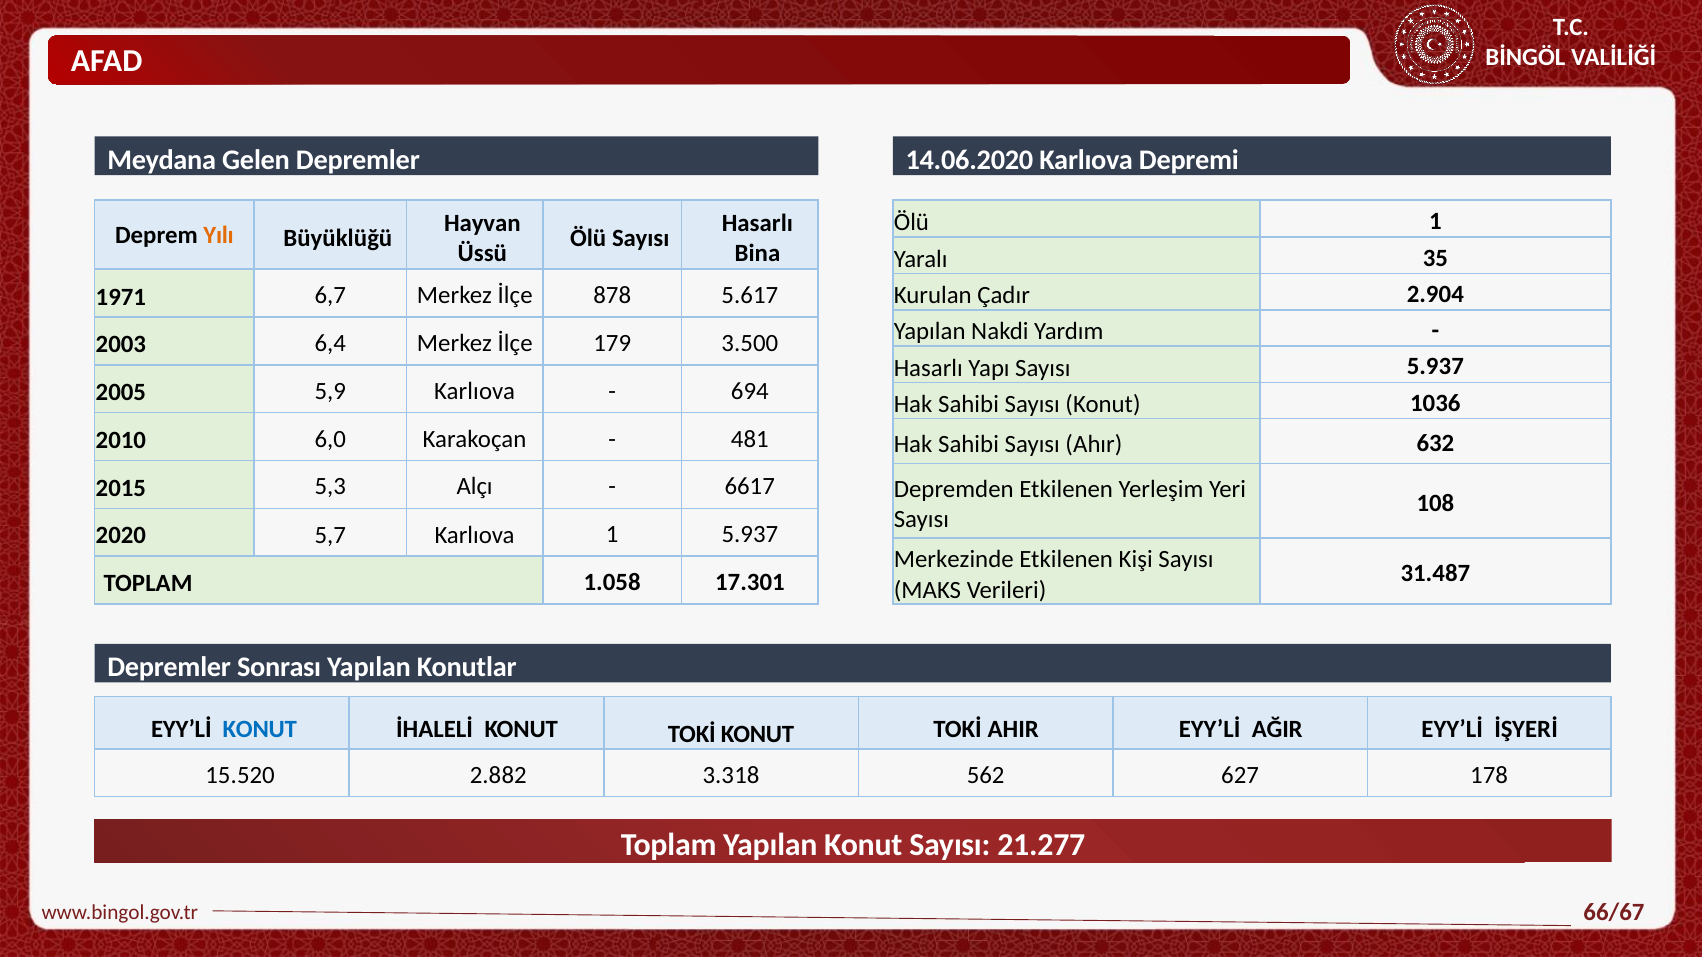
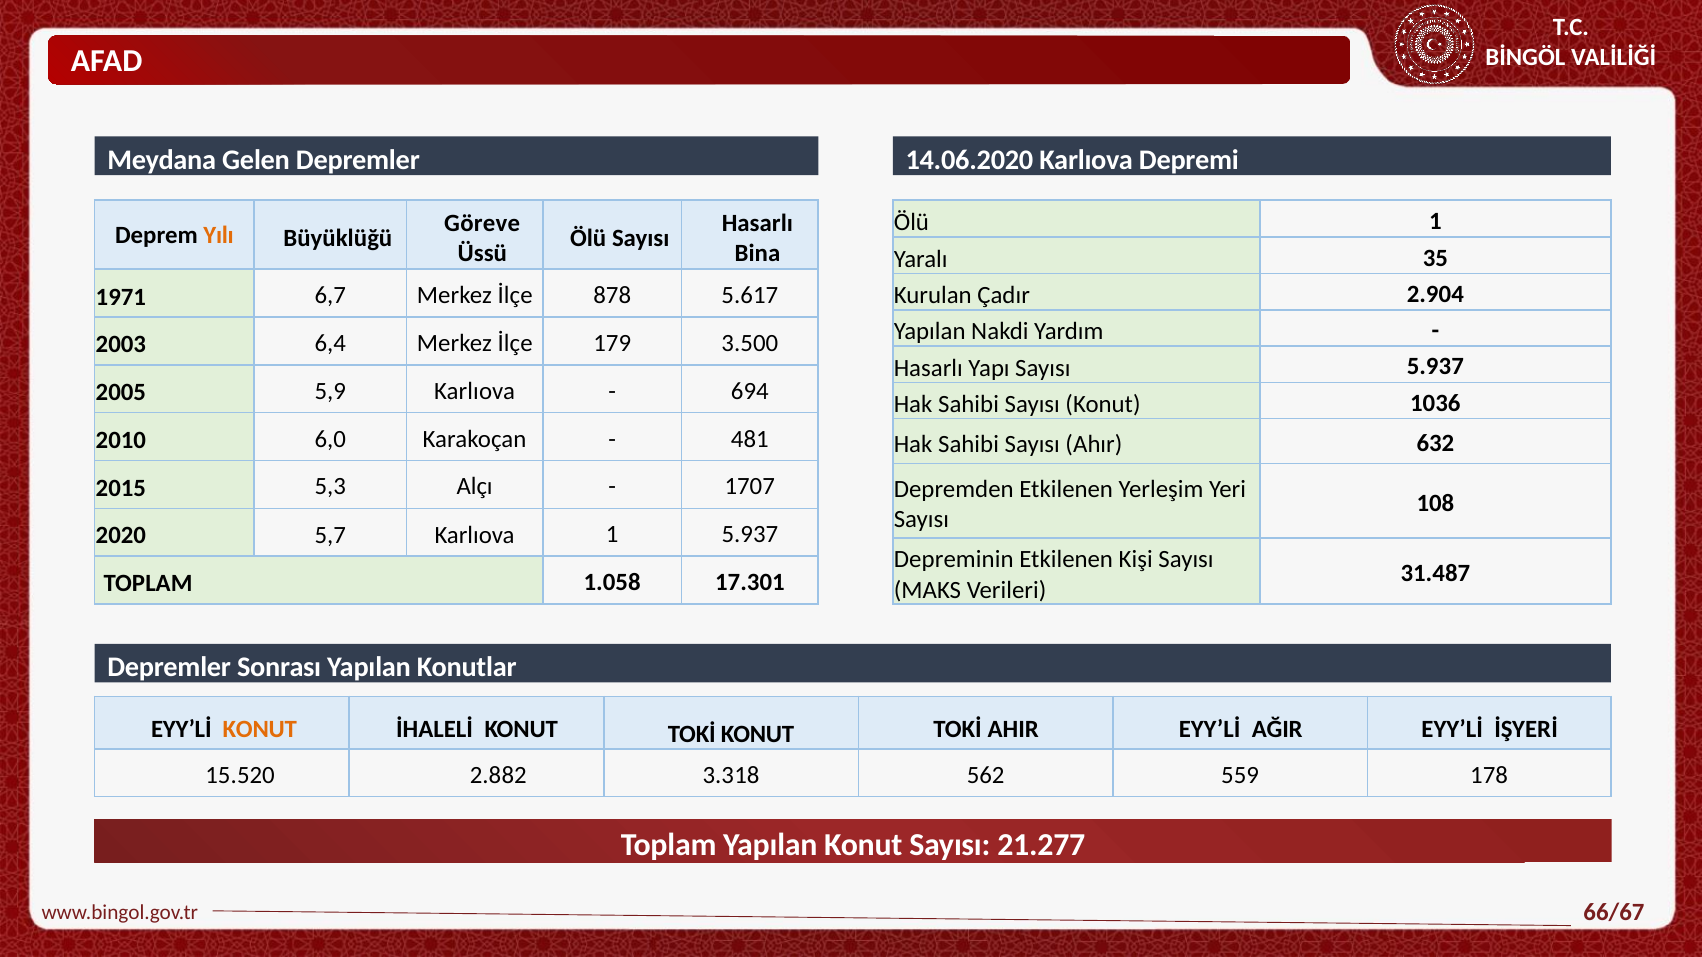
Hayvan: Hayvan -> Göreve
6617: 6617 -> 1707
Merkezinde: Merkezinde -> Depreminin
KONUT at (260, 730) colour: blue -> orange
627: 627 -> 559
